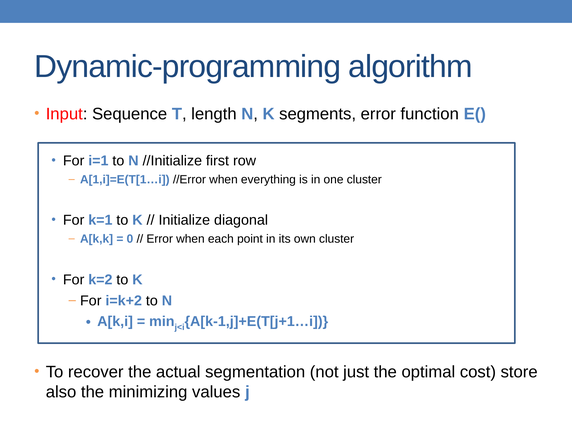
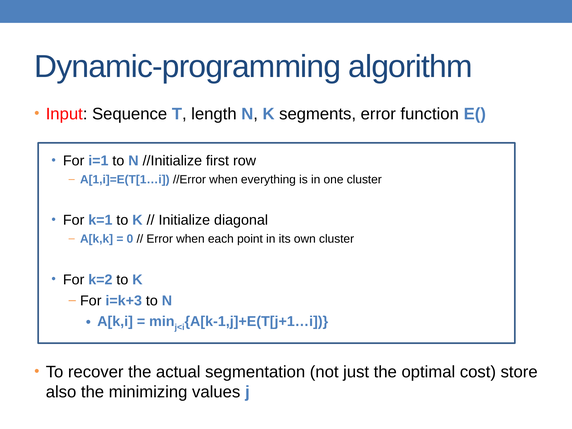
i=k+2: i=k+2 -> i=k+3
